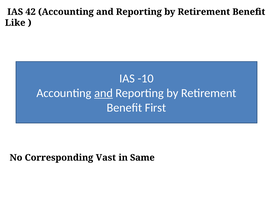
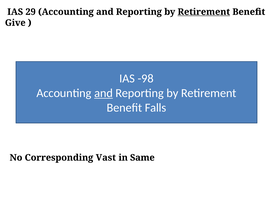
42: 42 -> 29
Retirement at (204, 12) underline: none -> present
Like: Like -> Give
-10: -10 -> -98
First: First -> Falls
